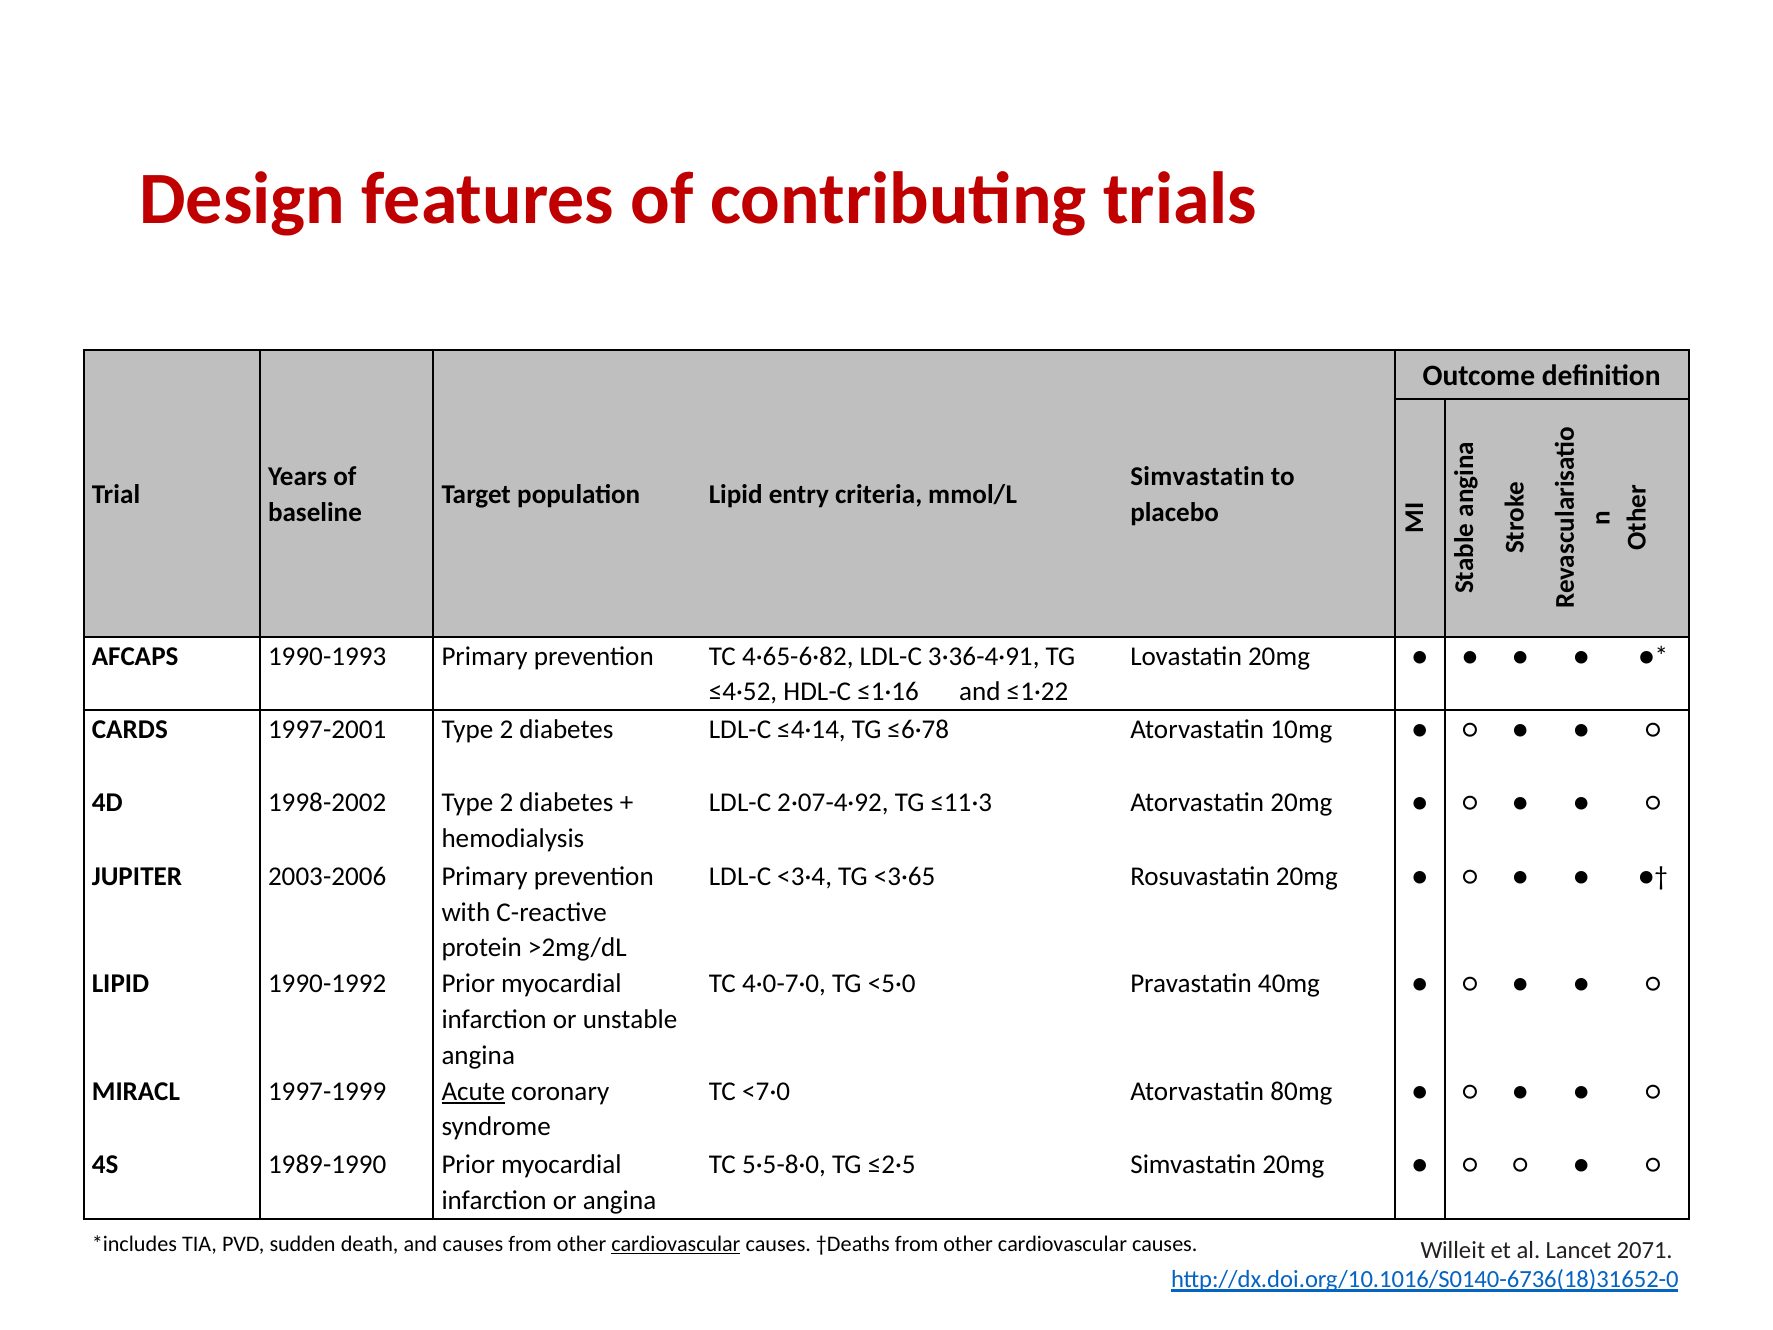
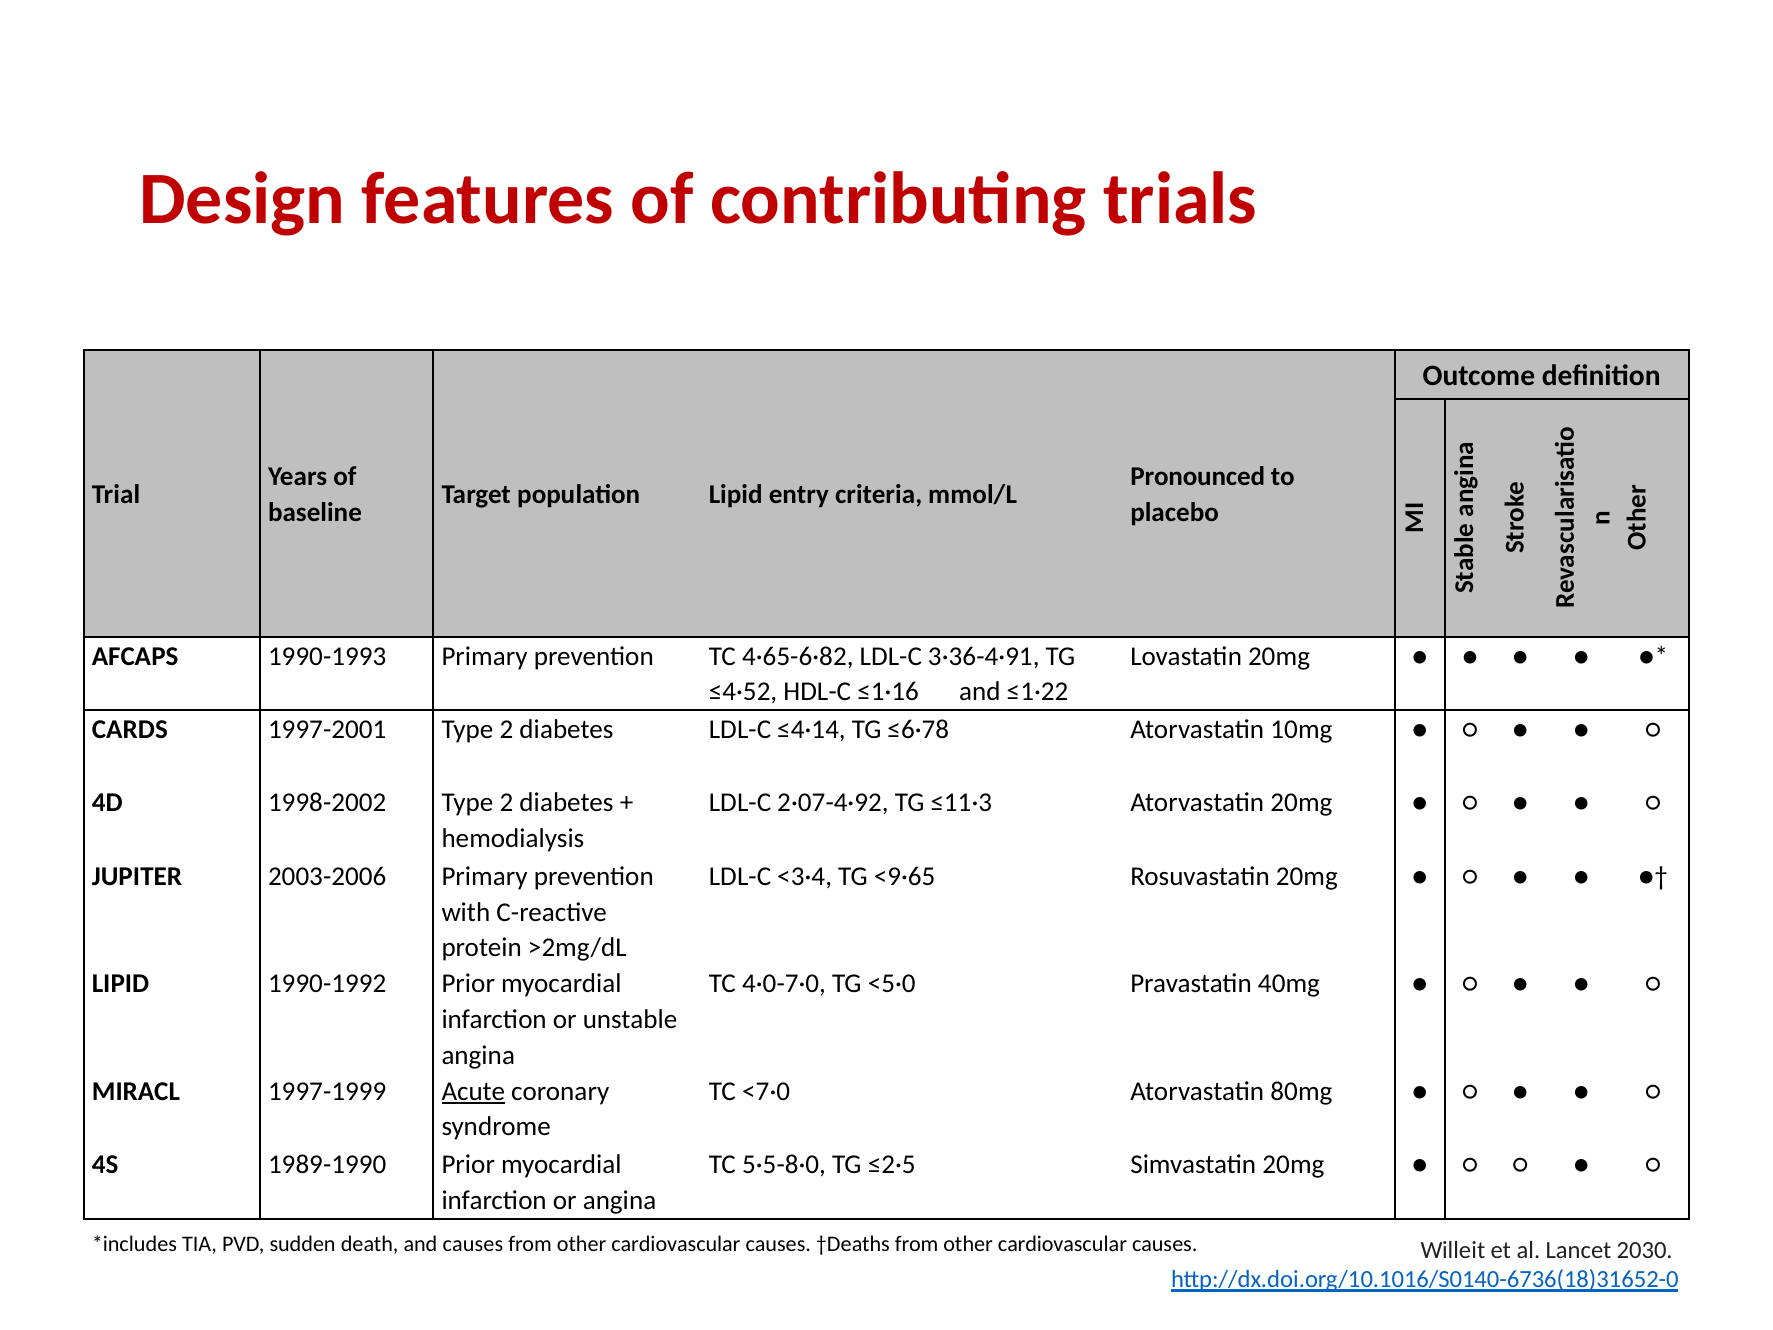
Simvastatin at (1197, 477): Simvastatin -> Pronounced
<3·65: <3·65 -> <9·65
cardiovascular at (676, 1244) underline: present -> none
2071: 2071 -> 2030
